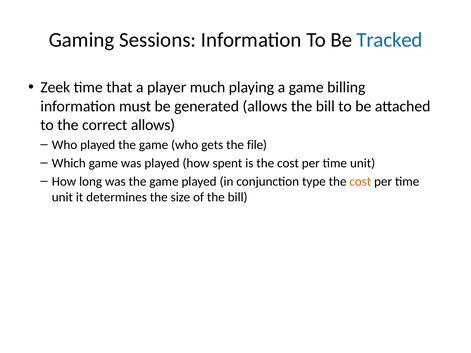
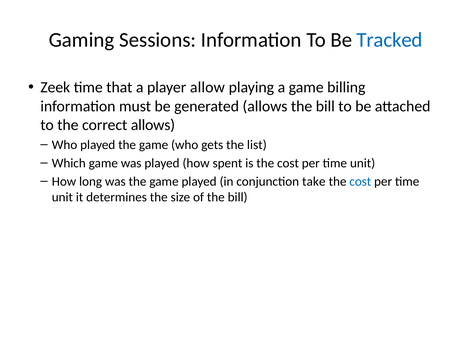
much: much -> allow
file: file -> list
type: type -> take
cost at (360, 181) colour: orange -> blue
